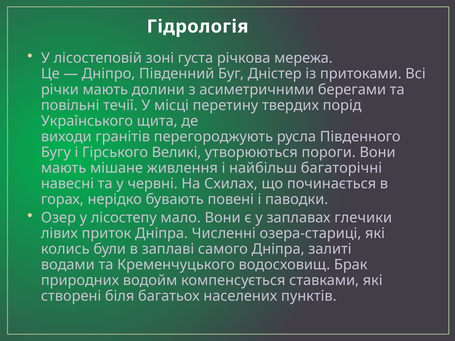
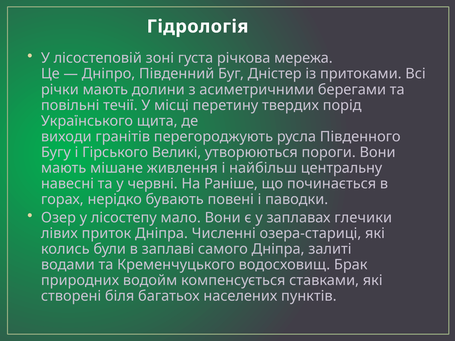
багаторічні: багаторічні -> центральну
Схилах: Схилах -> Раніше
